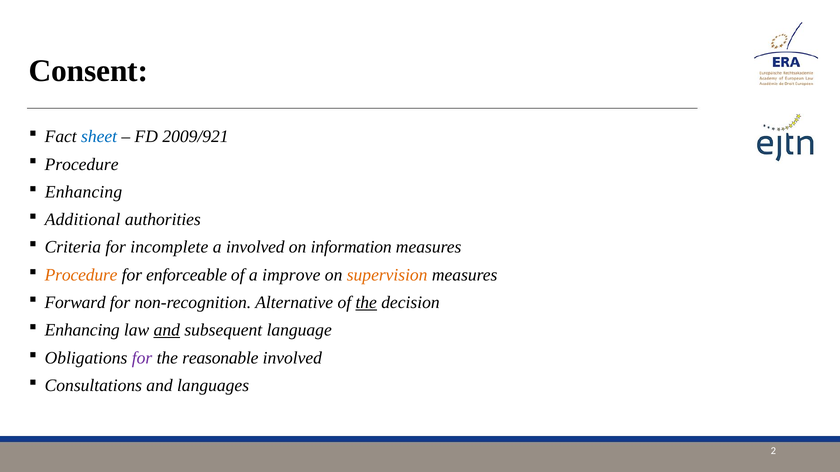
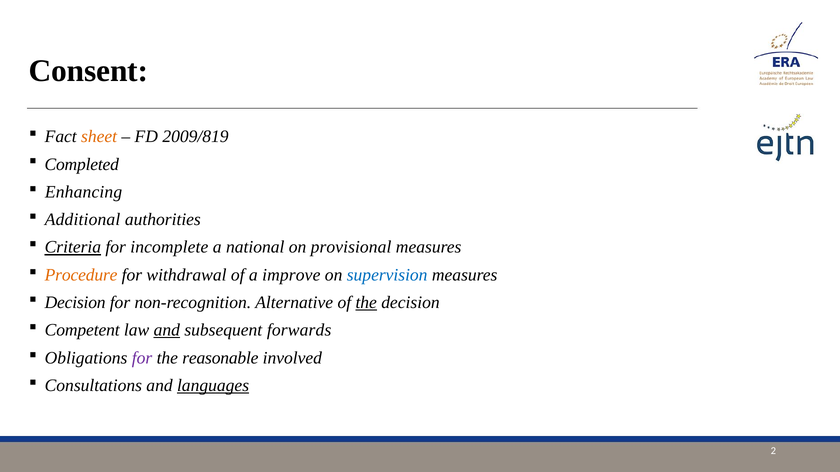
sheet colour: blue -> orange
2009/921: 2009/921 -> 2009/819
Procedure at (82, 164): Procedure -> Completed
Criteria underline: none -> present
a involved: involved -> national
information: information -> provisional
enforceable: enforceable -> withdrawal
supervision colour: orange -> blue
Forward at (75, 303): Forward -> Decision
Enhancing at (82, 331): Enhancing -> Competent
language: language -> forwards
languages underline: none -> present
